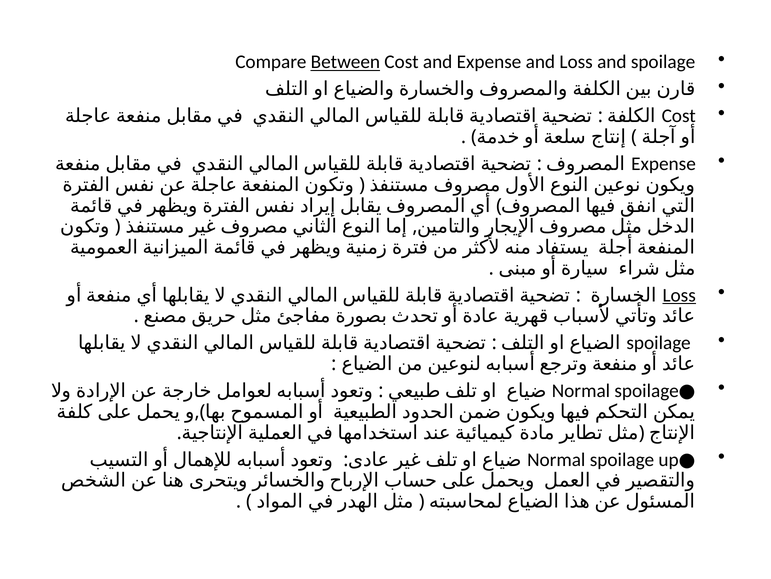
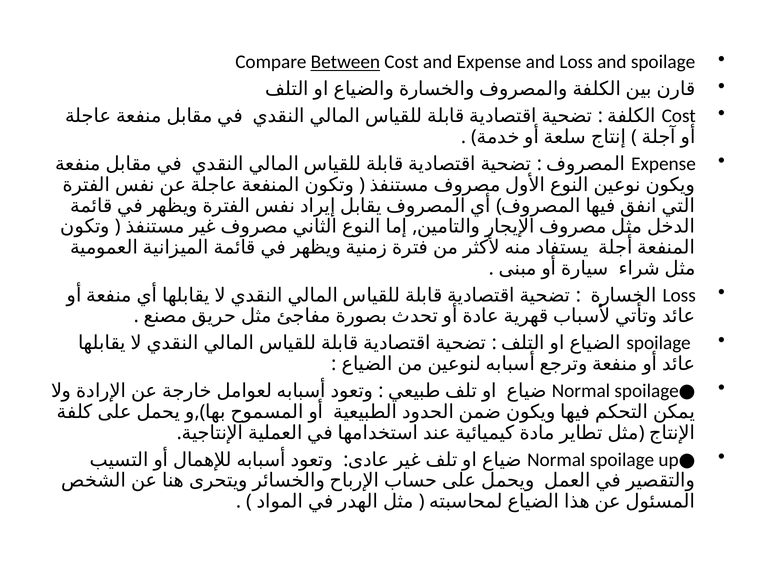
Loss at (679, 295) underline: present -> none
